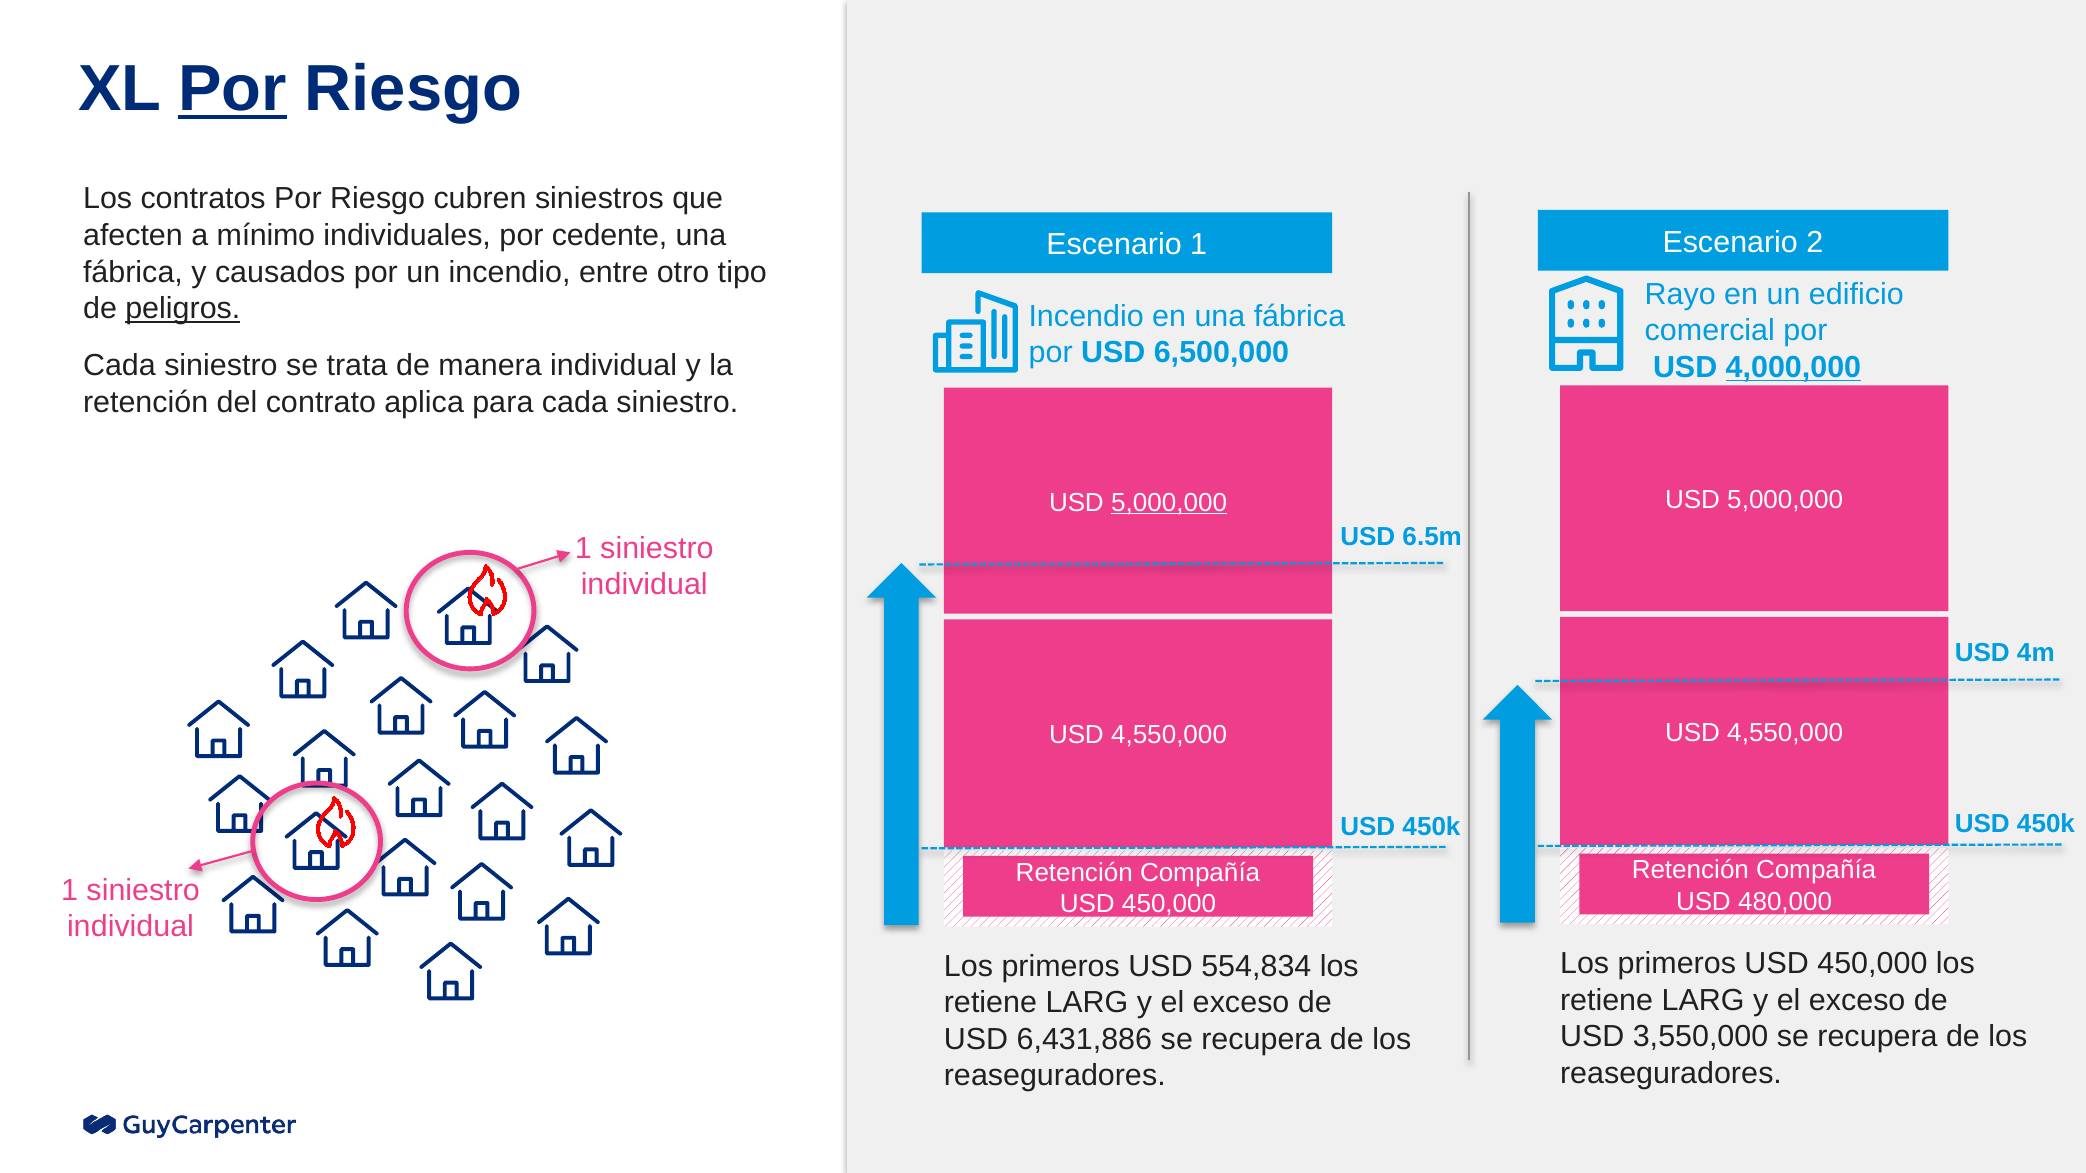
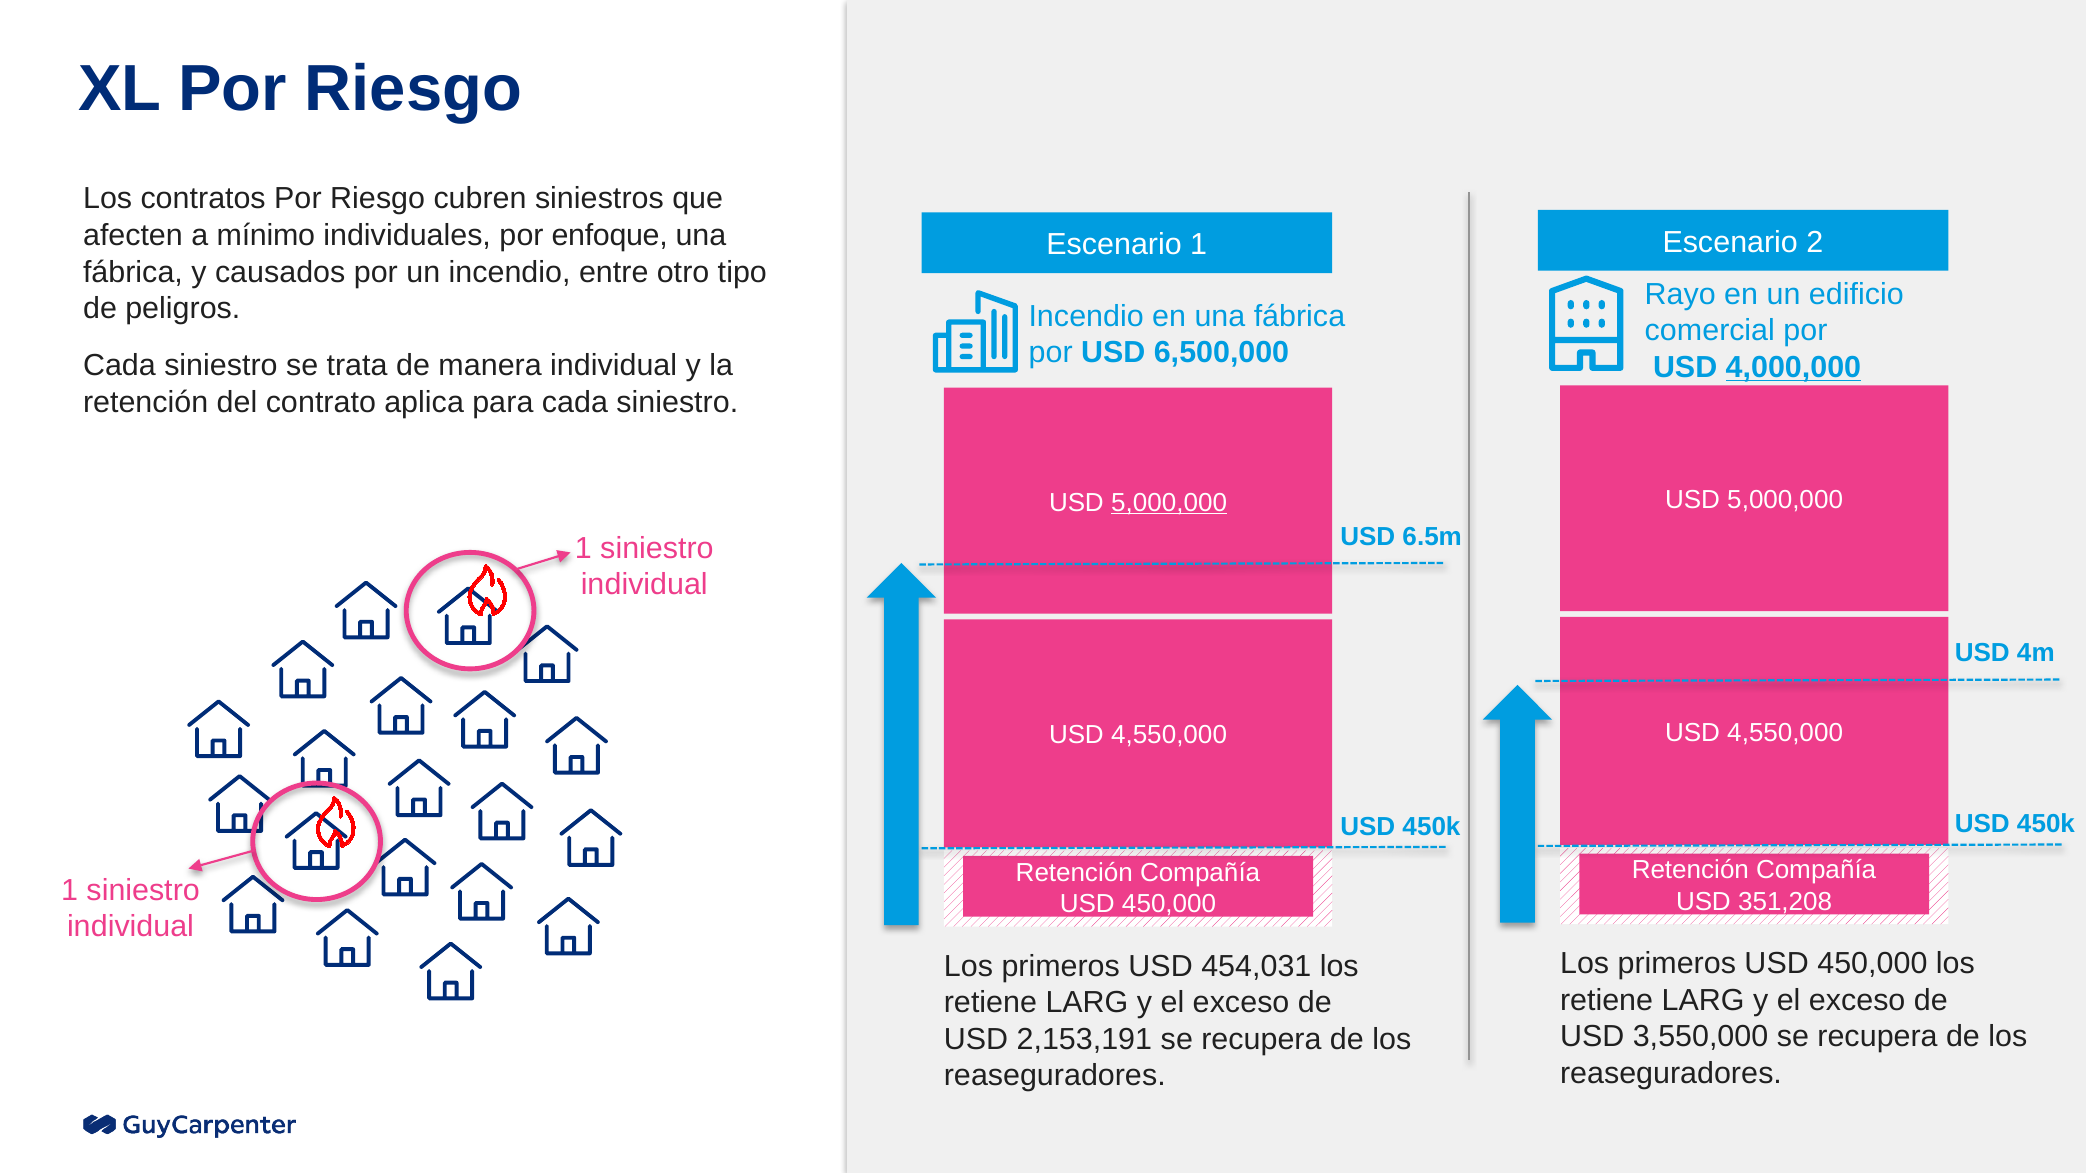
Por at (232, 89) underline: present -> none
cedente: cedente -> enfoque
peligros underline: present -> none
480,000: 480,000 -> 351,208
554,834: 554,834 -> 454,031
6,431,886: 6,431,886 -> 2,153,191
